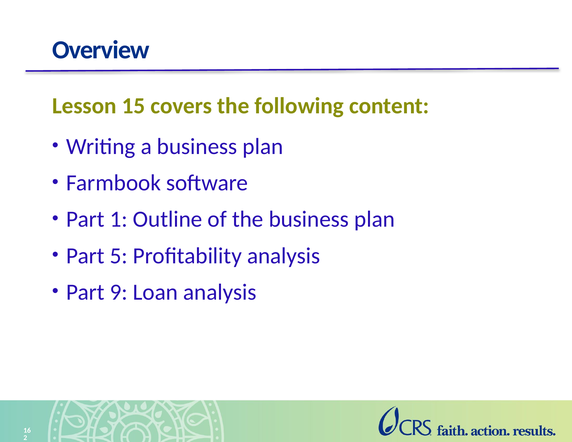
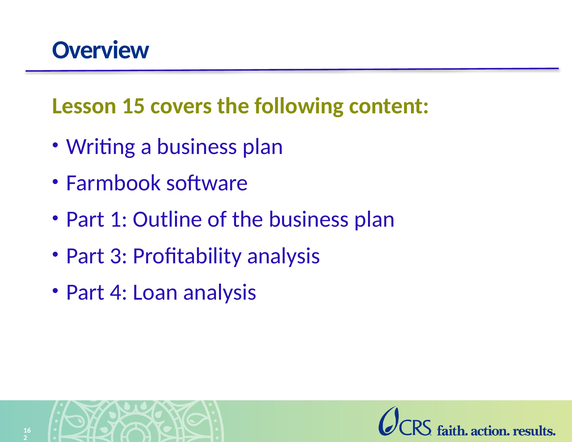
5: 5 -> 3
9: 9 -> 4
